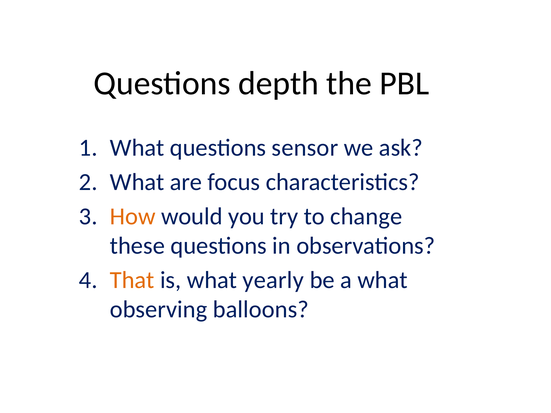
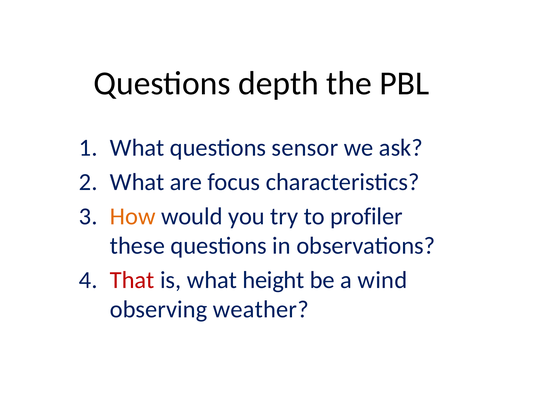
change: change -> profiler
That colour: orange -> red
yearly: yearly -> height
a what: what -> wind
balloons: balloons -> weather
